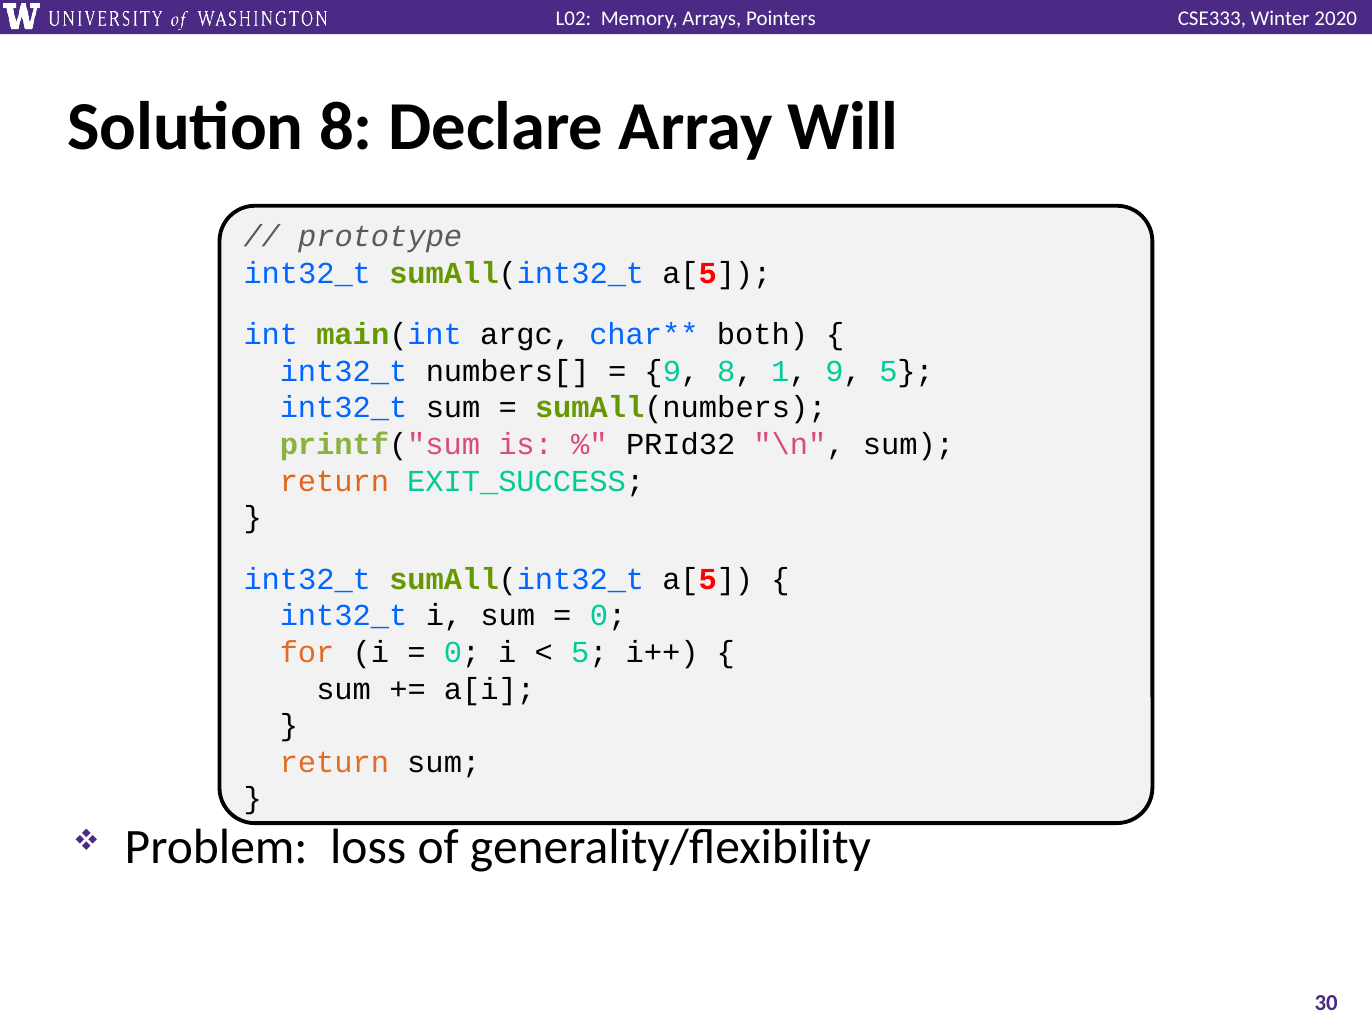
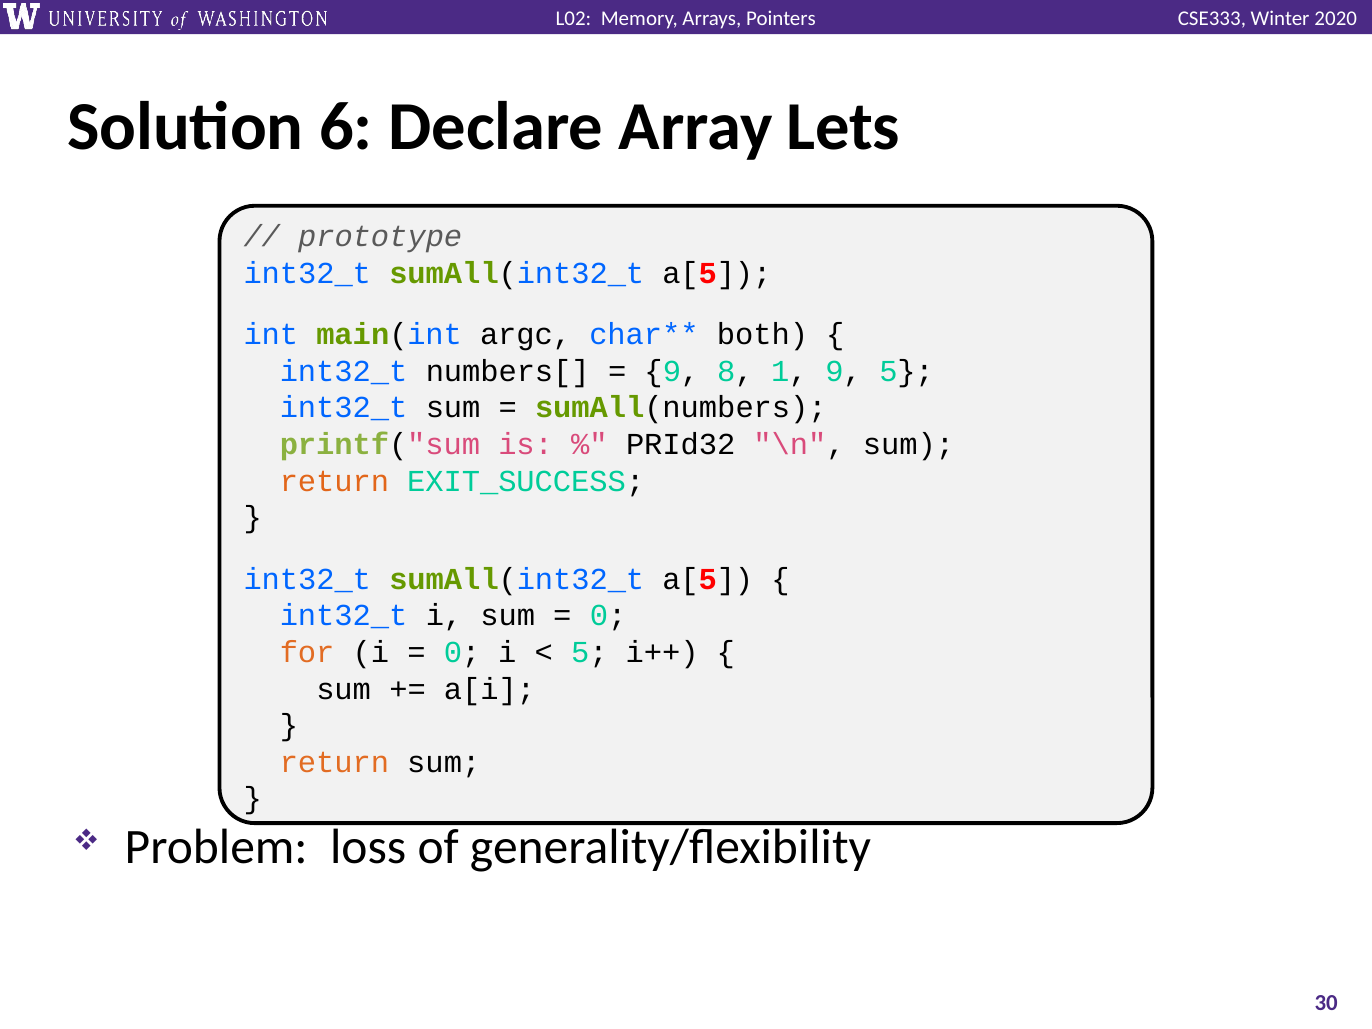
Solution 8: 8 -> 6
Will: Will -> Lets
